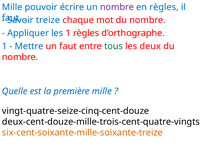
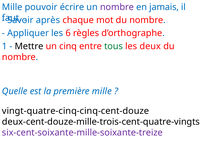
en règles: règles -> jamais
treize: treize -> après
les 1: 1 -> 6
Mettre colour: blue -> black
un faut: faut -> cinq
vingt-quatre-seize-cinq-cent-douze: vingt-quatre-seize-cinq-cent-douze -> vingt-quatre-cinq-cinq-cent-douze
six-cent-soixante-mille-soixante-treize colour: orange -> purple
